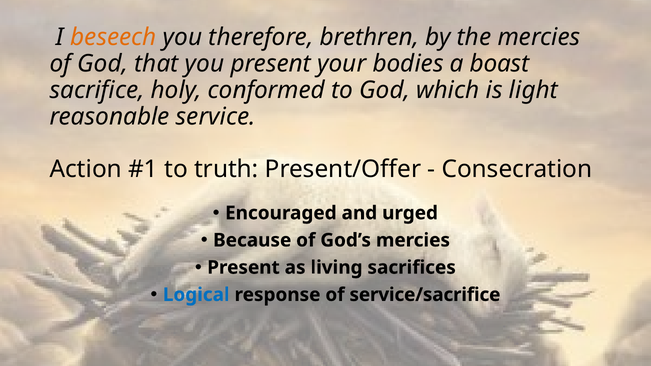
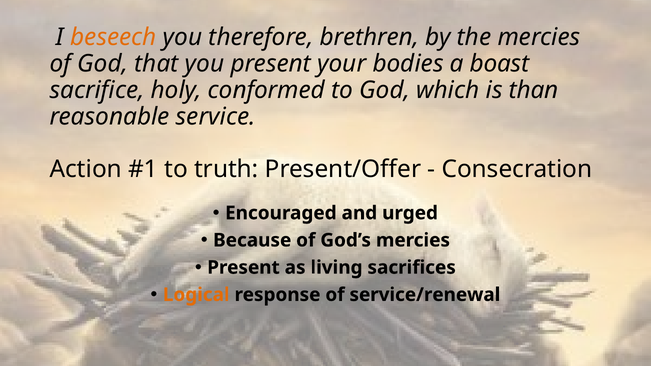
light: light -> than
Logical colour: blue -> orange
service/sacrifice: service/sacrifice -> service/renewal
